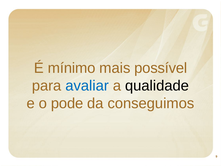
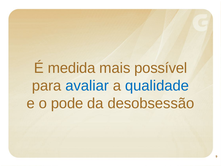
mínimo: mínimo -> medida
qualidade colour: black -> blue
conseguimos: conseguimos -> desobsessão
